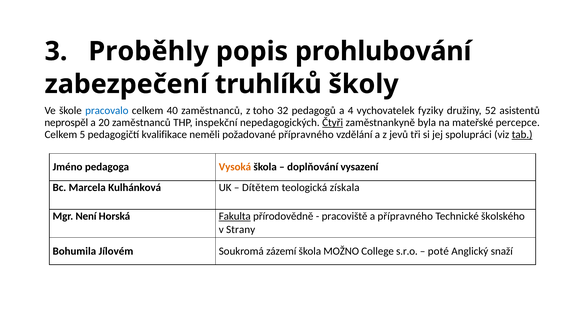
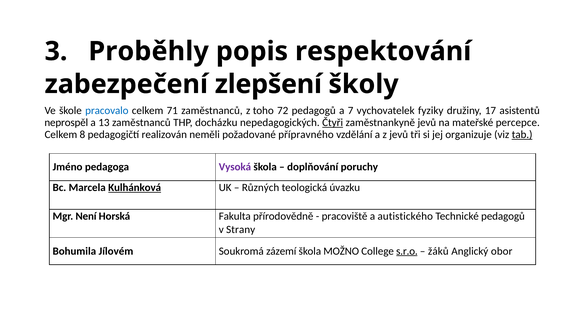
prohlubování: prohlubování -> respektování
truhlíků: truhlíků -> zlepšení
40: 40 -> 71
32: 32 -> 72
4: 4 -> 7
52: 52 -> 17
20: 20 -> 13
inspekční: inspekční -> docházku
zaměstnankyně byla: byla -> jevů
5: 5 -> 8
kvalifikace: kvalifikace -> realizován
spolupráci: spolupráci -> organizuje
Vysoká colour: orange -> purple
vysazení: vysazení -> poruchy
Kulhánková underline: none -> present
Dítětem: Dítětem -> Různých
získala: získala -> úvazku
Fakulta underline: present -> none
a přípravného: přípravného -> autistického
Technické školského: školského -> pedagogů
s.r.o underline: none -> present
poté: poté -> žáků
snaží: snaží -> obor
